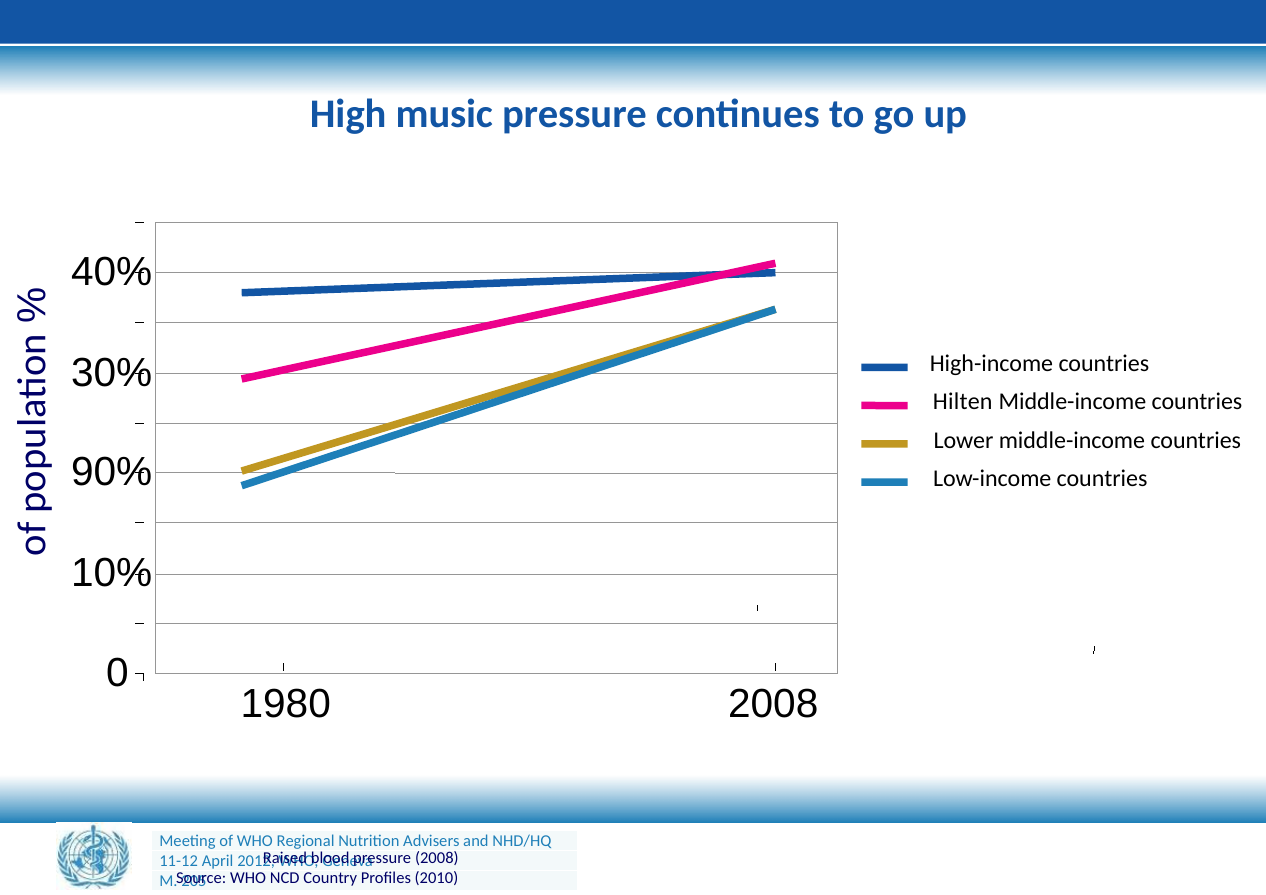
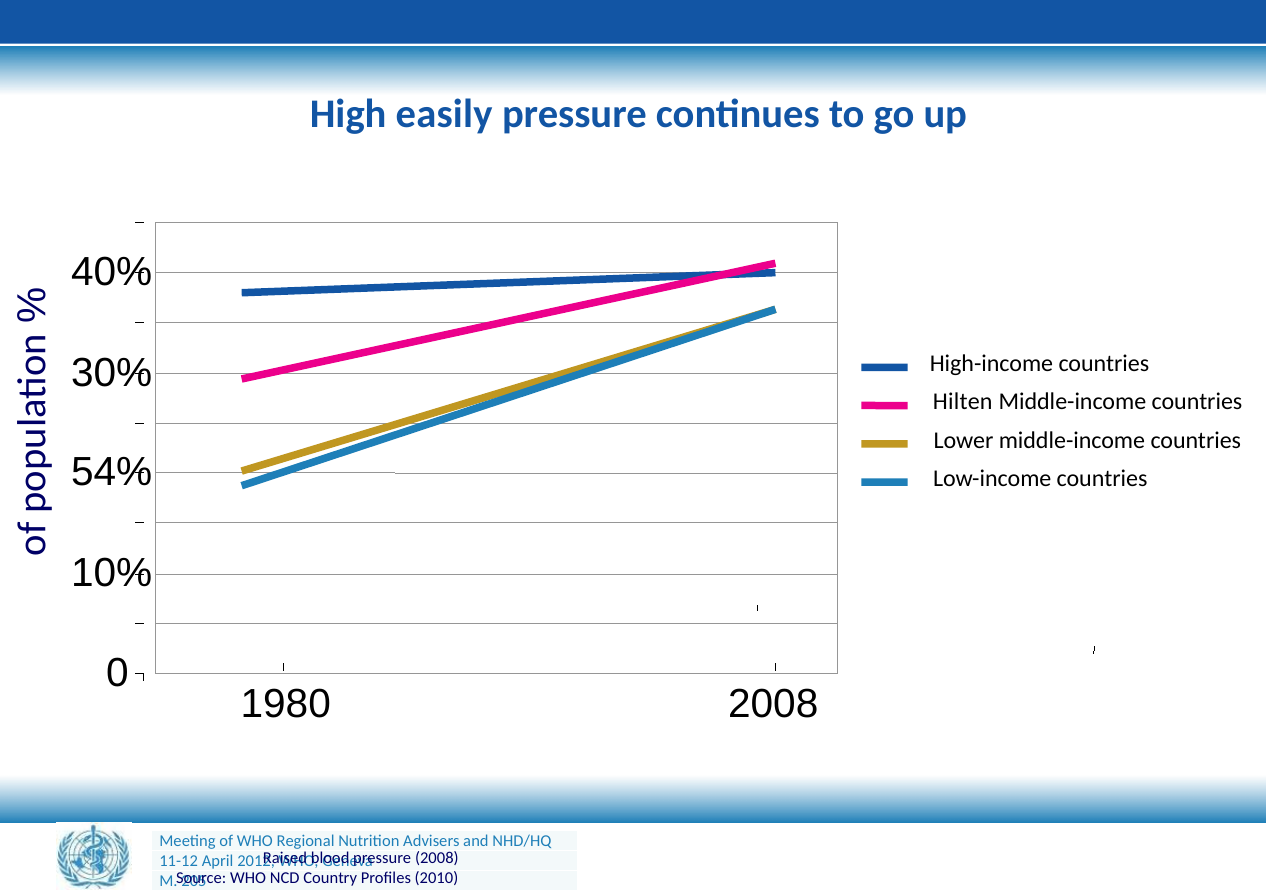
music: music -> easily
90%: 90% -> 54%
